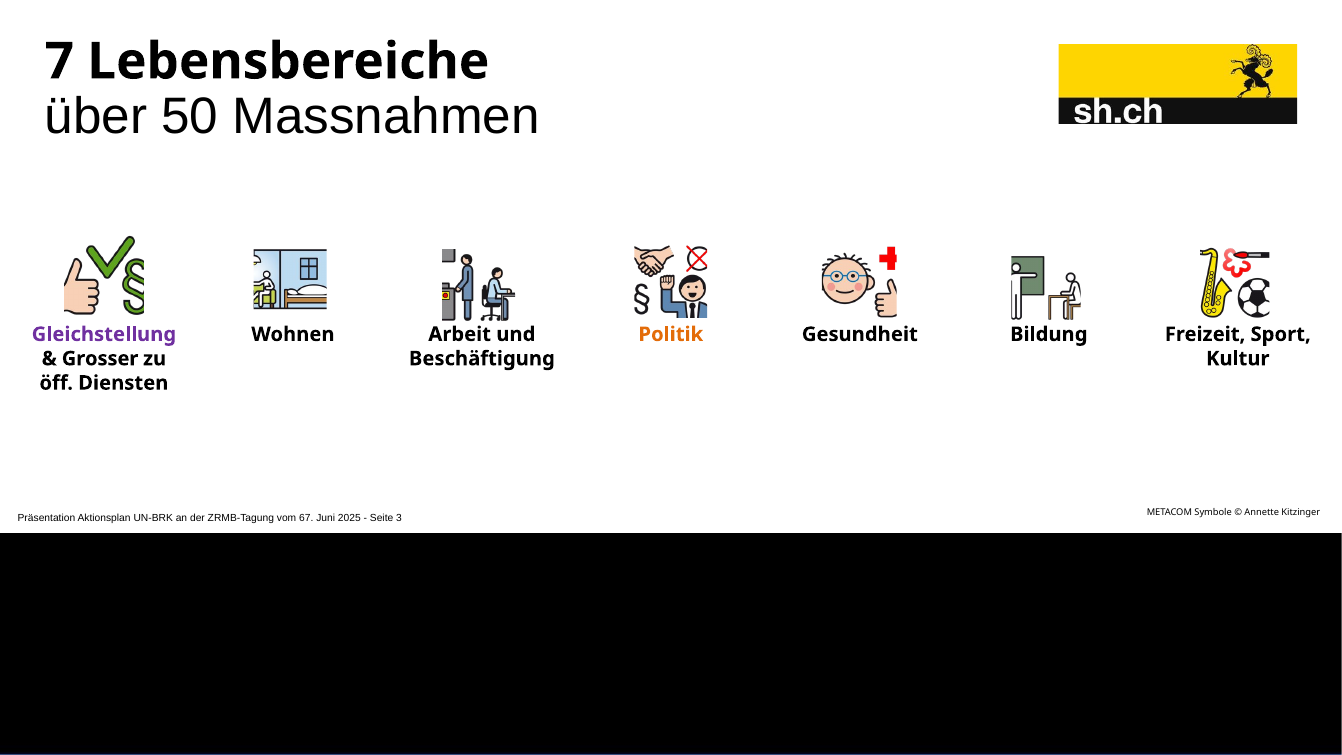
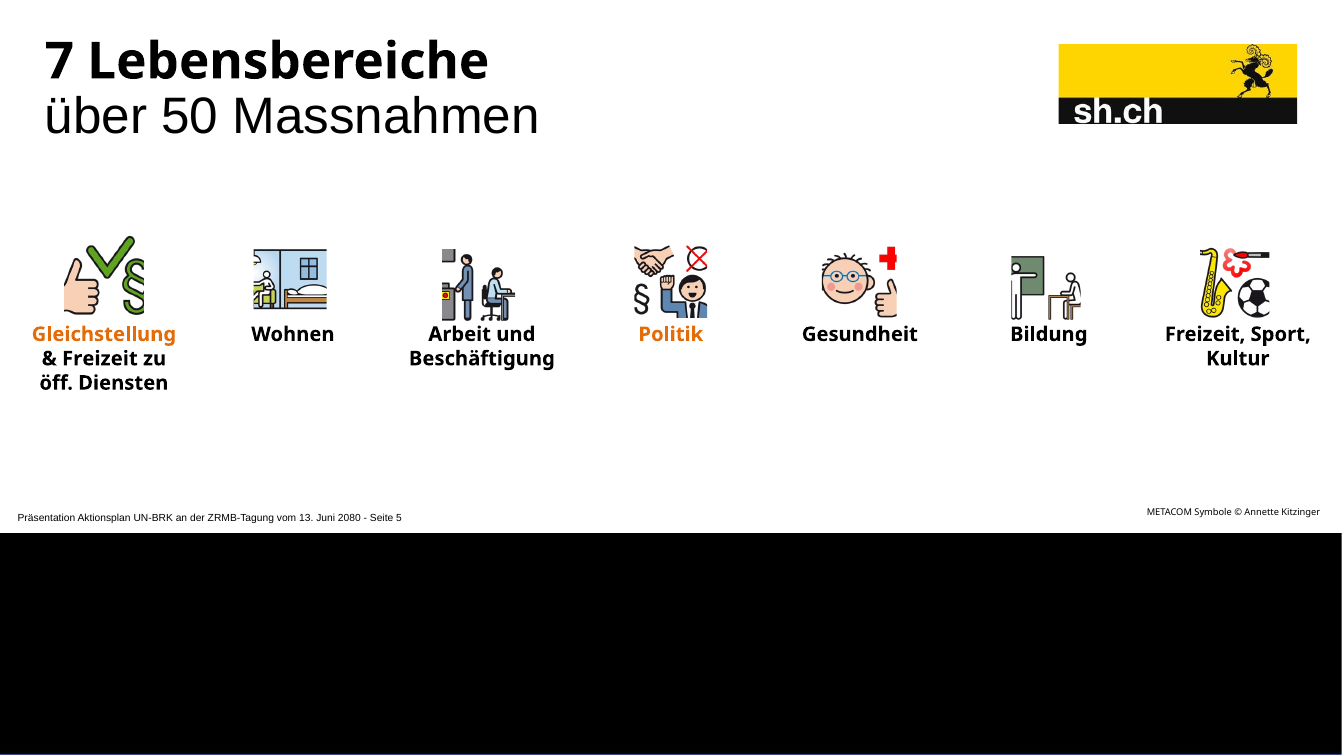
Gleichstellung colour: purple -> orange
Grosser at (100, 359): Grosser -> Freizeit
67: 67 -> 13
2025: 2025 -> 2080
3: 3 -> 5
